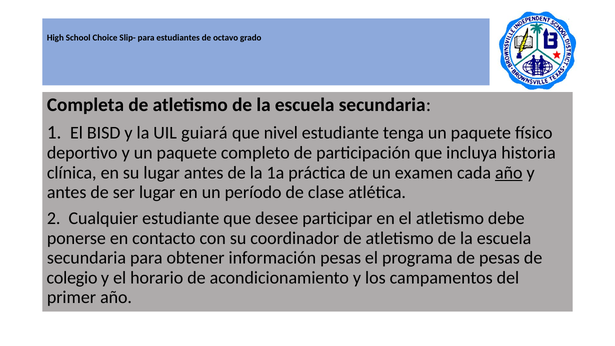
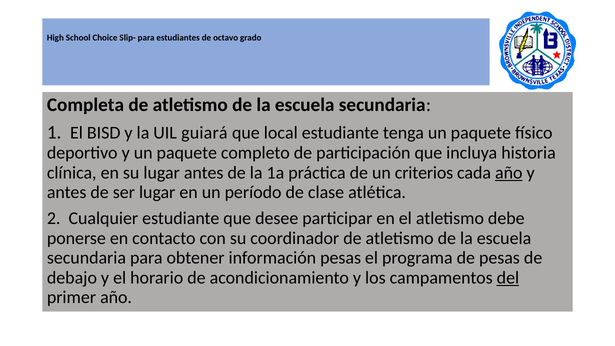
nivel: nivel -> local
examen: examen -> criterios
colegio: colegio -> debajo
del underline: none -> present
